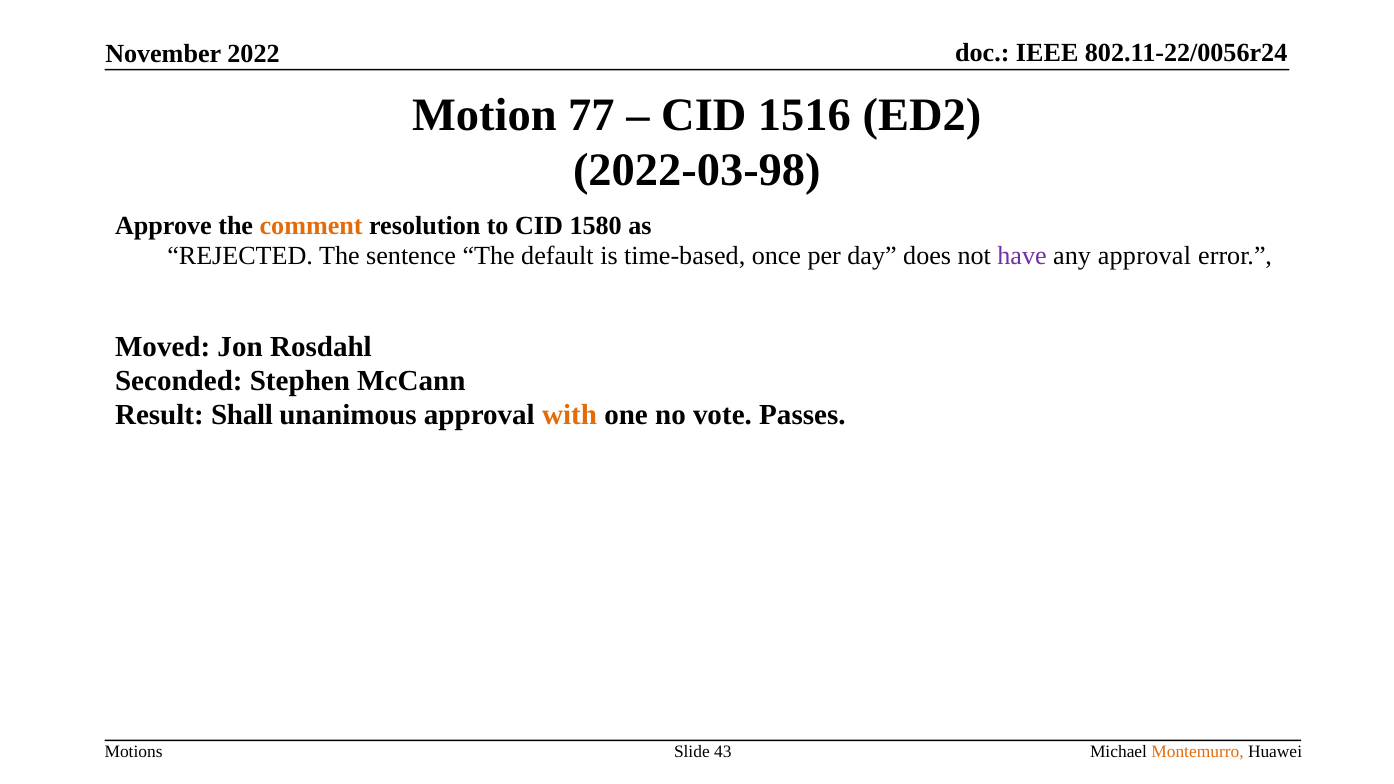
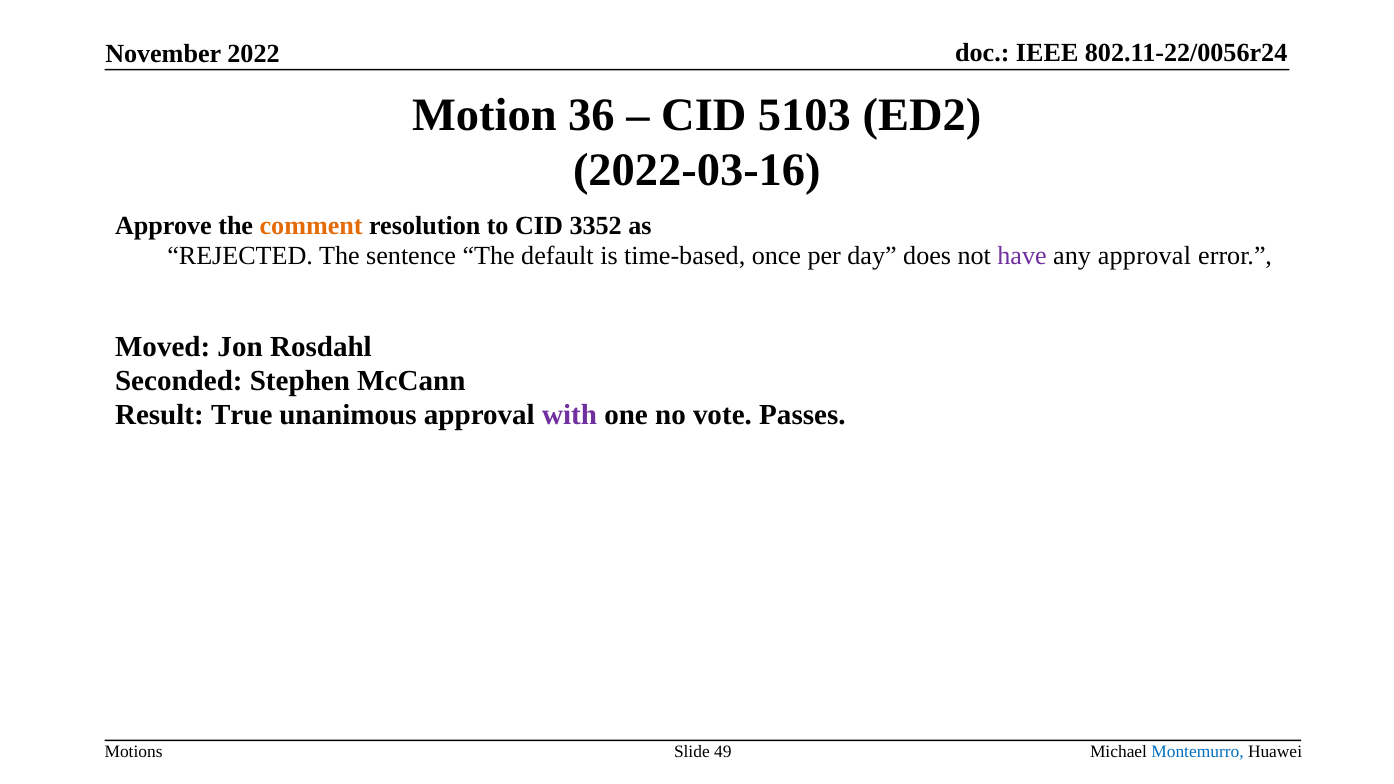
77: 77 -> 36
1516: 1516 -> 5103
2022-03-98: 2022-03-98 -> 2022-03-16
1580: 1580 -> 3352
Shall: Shall -> True
with colour: orange -> purple
43: 43 -> 49
Montemurro colour: orange -> blue
